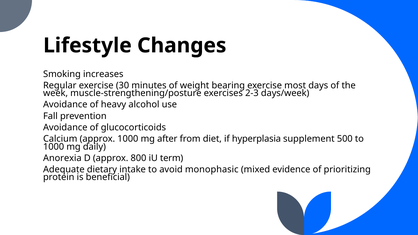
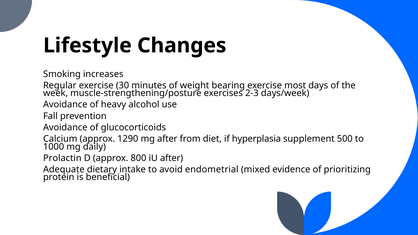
approx 1000: 1000 -> 1290
Anorexia: Anorexia -> Prolactin
iU term: term -> after
monophasic: monophasic -> endometrial
